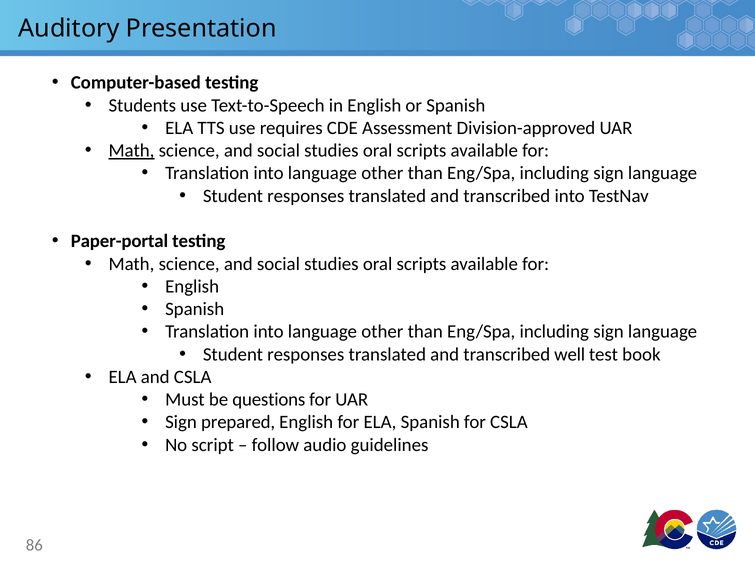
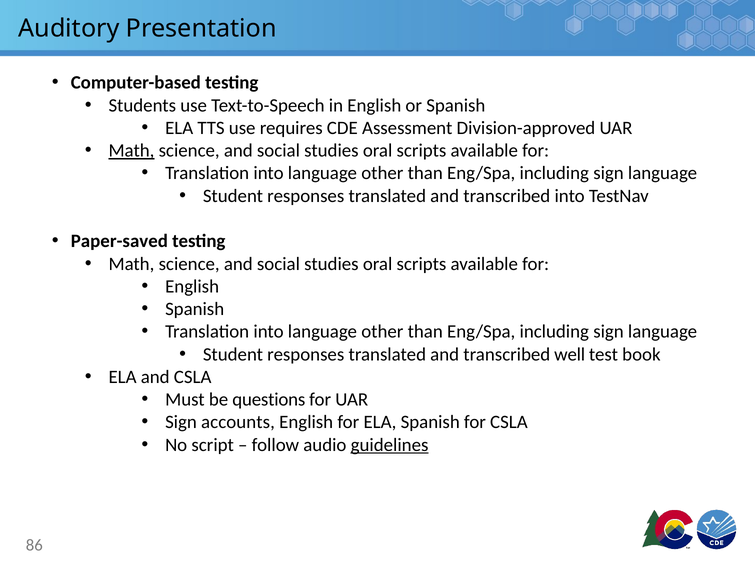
Paper-portal: Paper-portal -> Paper-saved
prepared: prepared -> accounts
guidelines underline: none -> present
